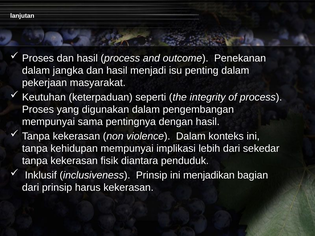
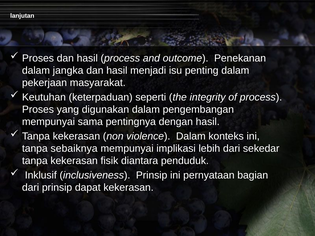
kehidupan: kehidupan -> sebaiknya
menjadikan: menjadikan -> pernyataan
harus: harus -> dapat
